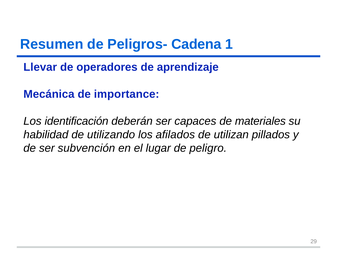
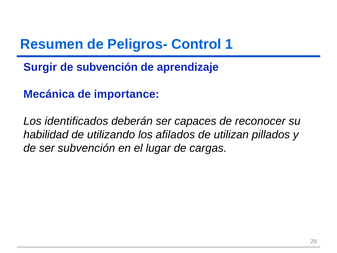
Cadena: Cadena -> Control
Llevar: Llevar -> Surgir
de operadores: operadores -> subvención
identificación: identificación -> identificados
materiales: materiales -> reconocer
peligro: peligro -> cargas
